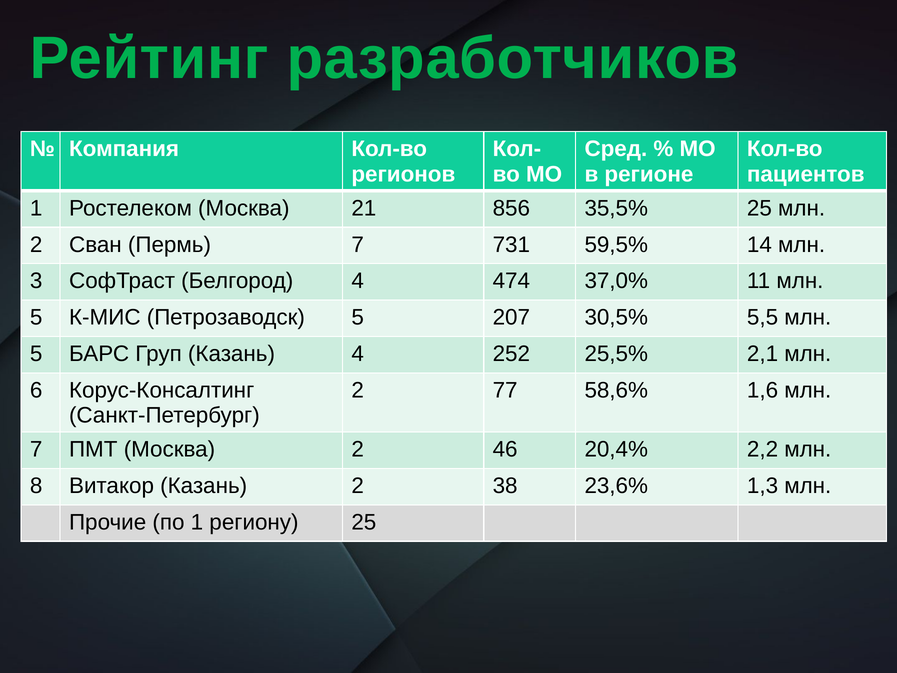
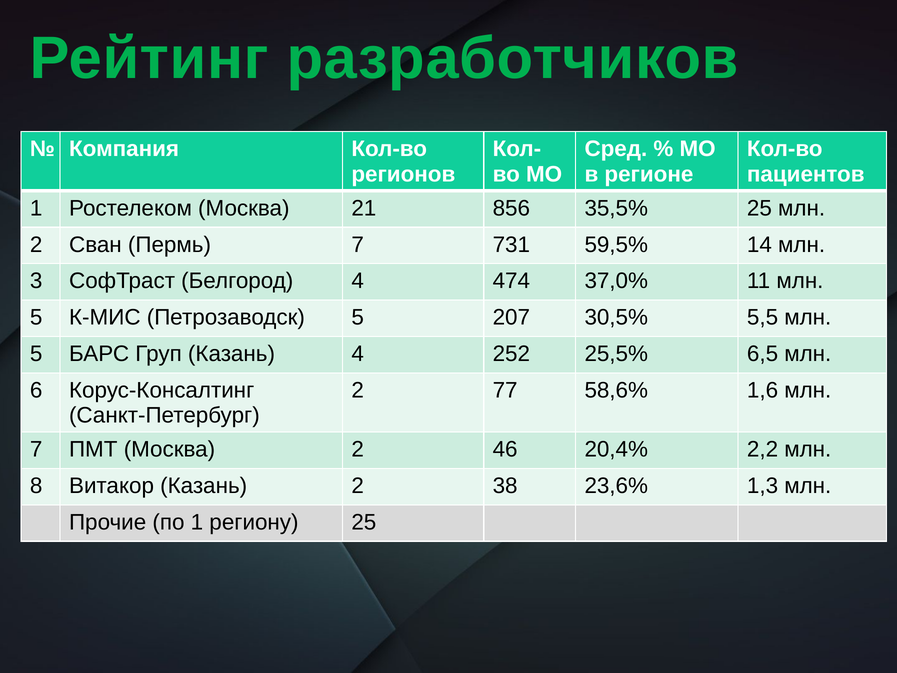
2,1: 2,1 -> 6,5
